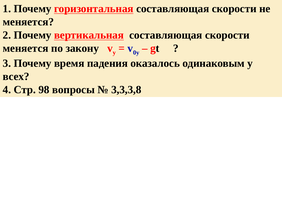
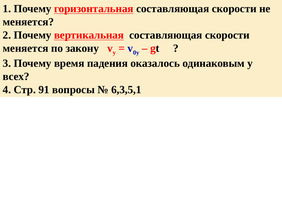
98: 98 -> 91
3,3,3,8: 3,3,3,8 -> 6,3,5,1
